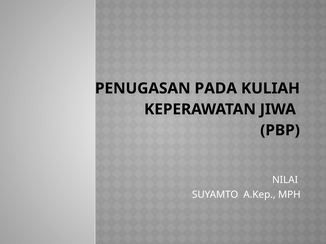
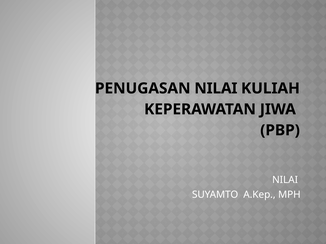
PENUGASAN PADA: PADA -> NILAI
